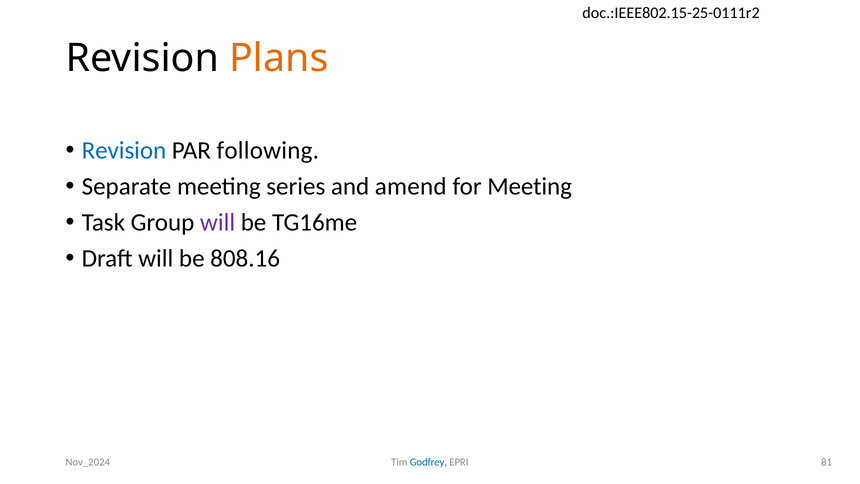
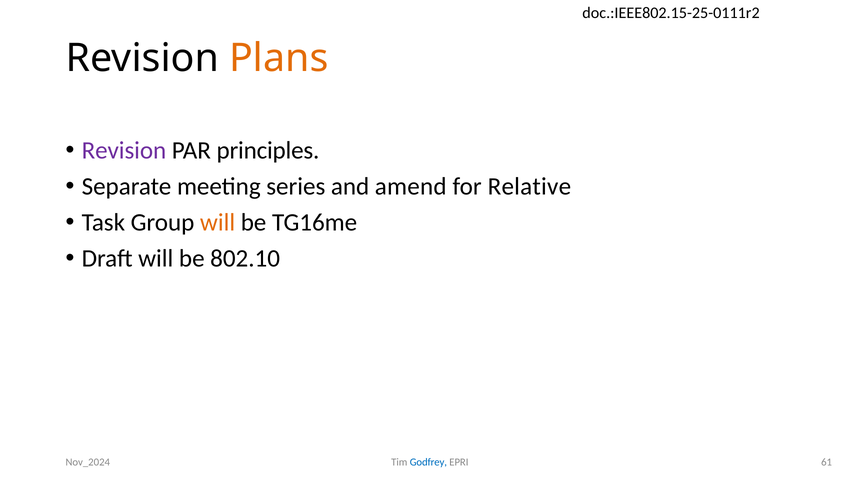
Revision at (124, 150) colour: blue -> purple
following: following -> principles
for Meeting: Meeting -> Relative
will at (218, 222) colour: purple -> orange
808.16: 808.16 -> 802.10
81: 81 -> 61
